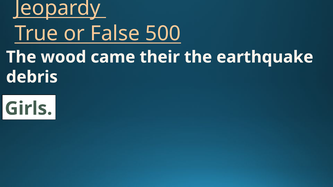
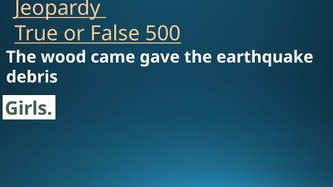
their: their -> gave
